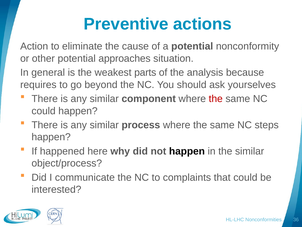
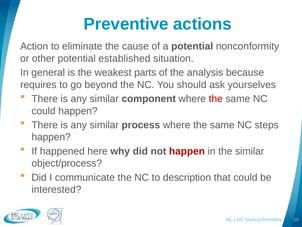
approaches: approaches -> established
happen at (187, 151) colour: black -> red
complaints: complaints -> description
